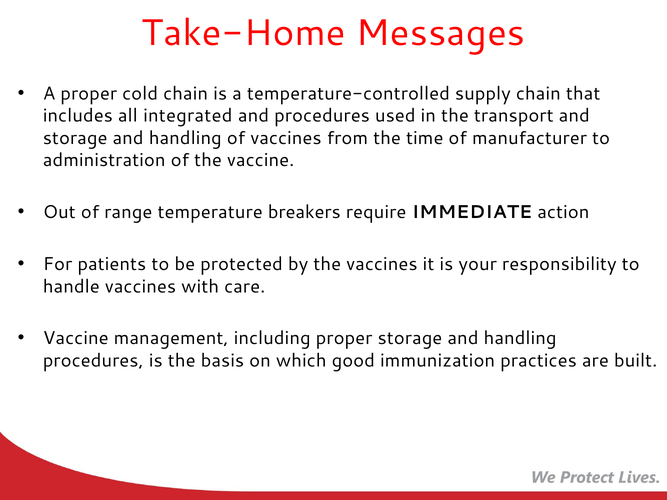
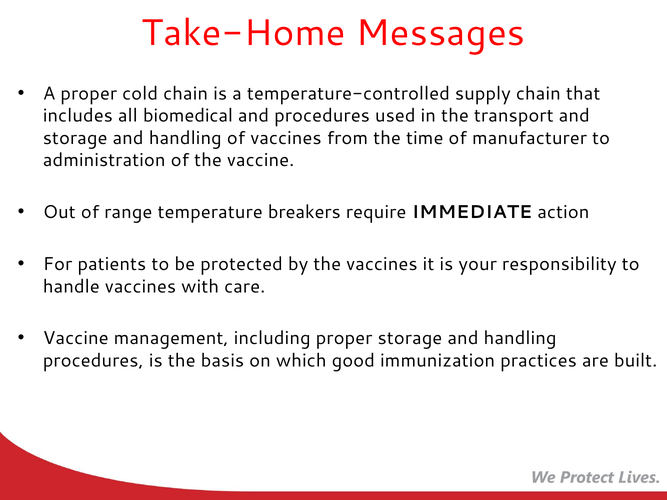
integrated: integrated -> biomedical
